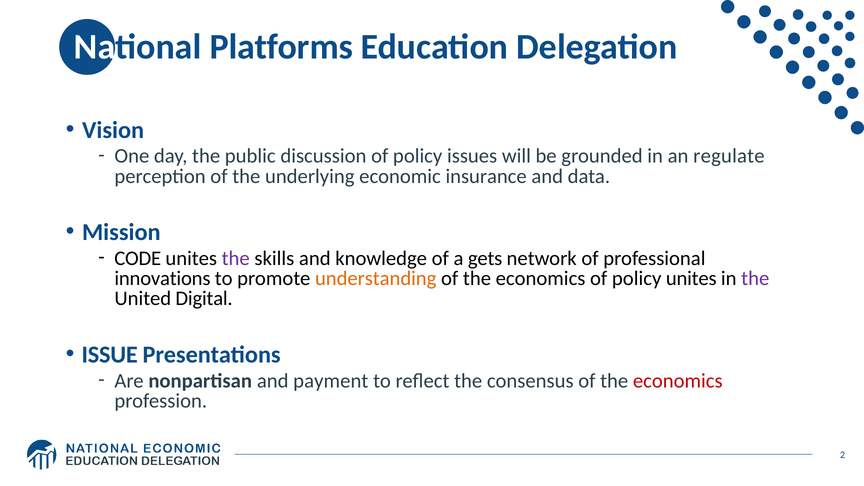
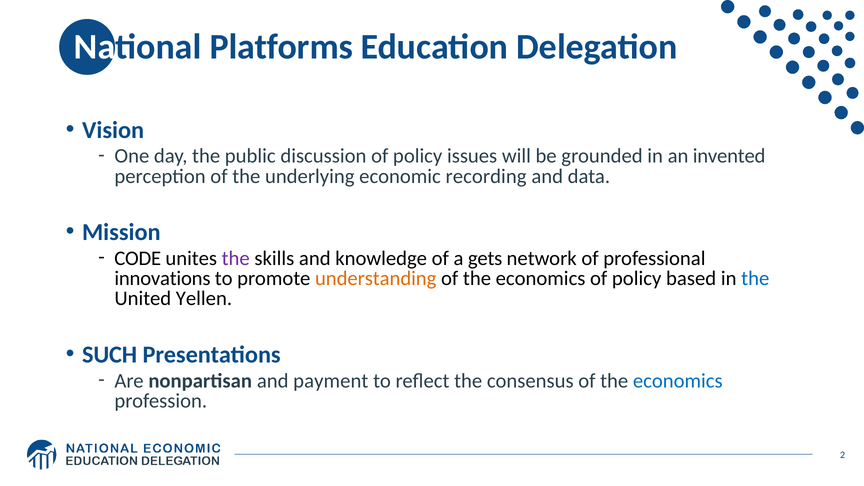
regulate: regulate -> invented
insurance: insurance -> recording
policy unites: unites -> based
the at (755, 279) colour: purple -> blue
Digital: Digital -> Yellen
ISSUE: ISSUE -> SUCH
economics at (678, 381) colour: red -> blue
